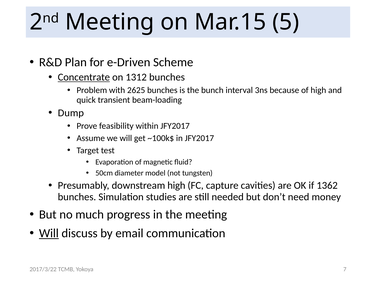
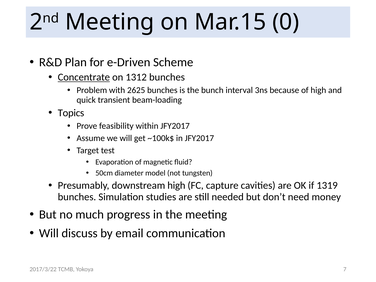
5: 5 -> 0
Dump: Dump -> Topics
1362: 1362 -> 1319
Will at (49, 233) underline: present -> none
